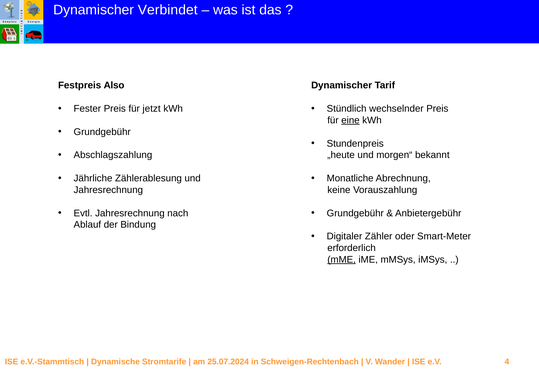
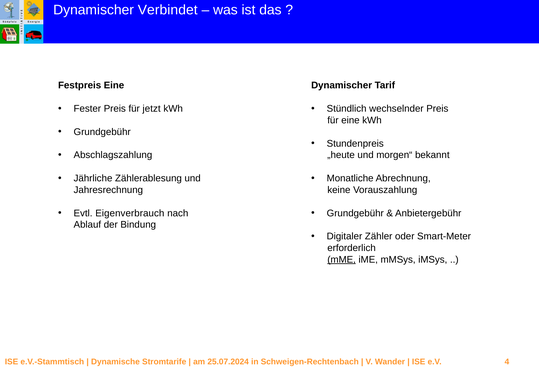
Festpreis Also: Also -> Eine
eine at (350, 120) underline: present -> none
Evtl Jahresrechnung: Jahresrechnung -> Eigenverbrauch
